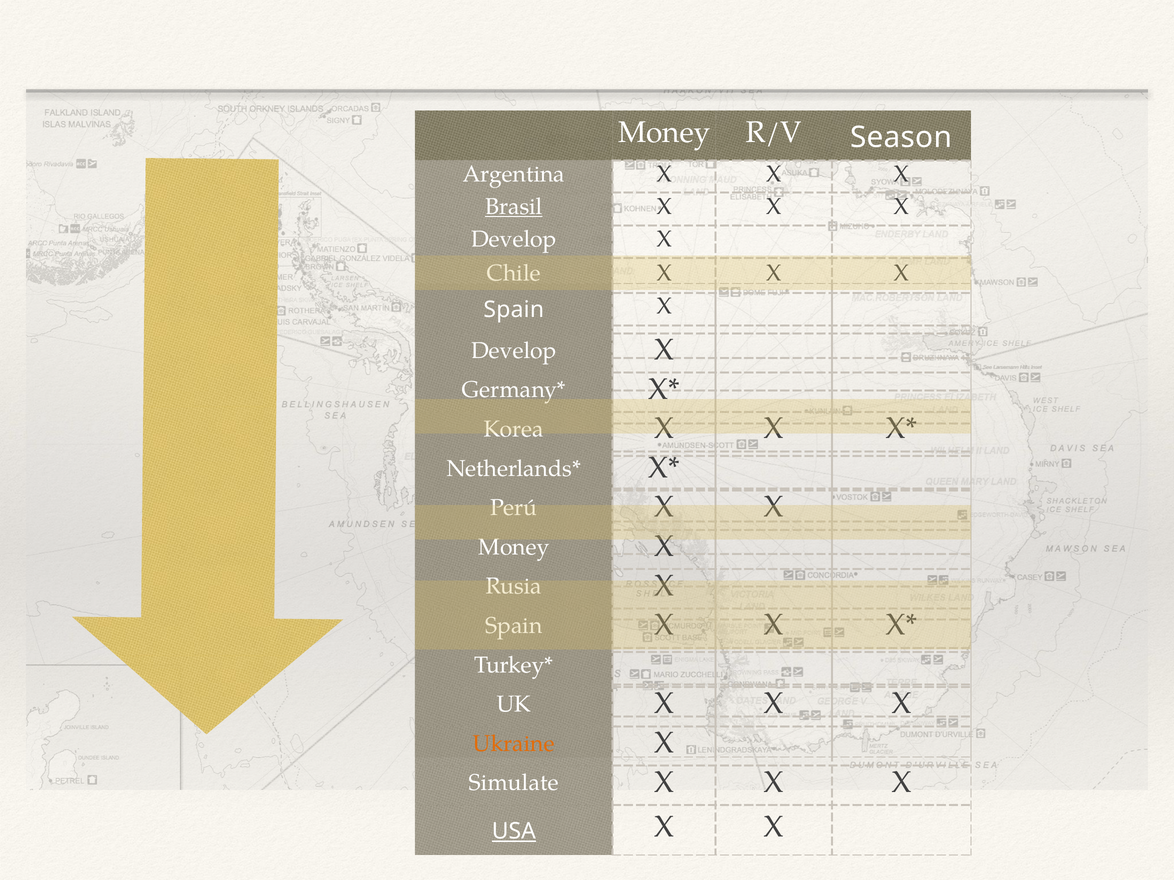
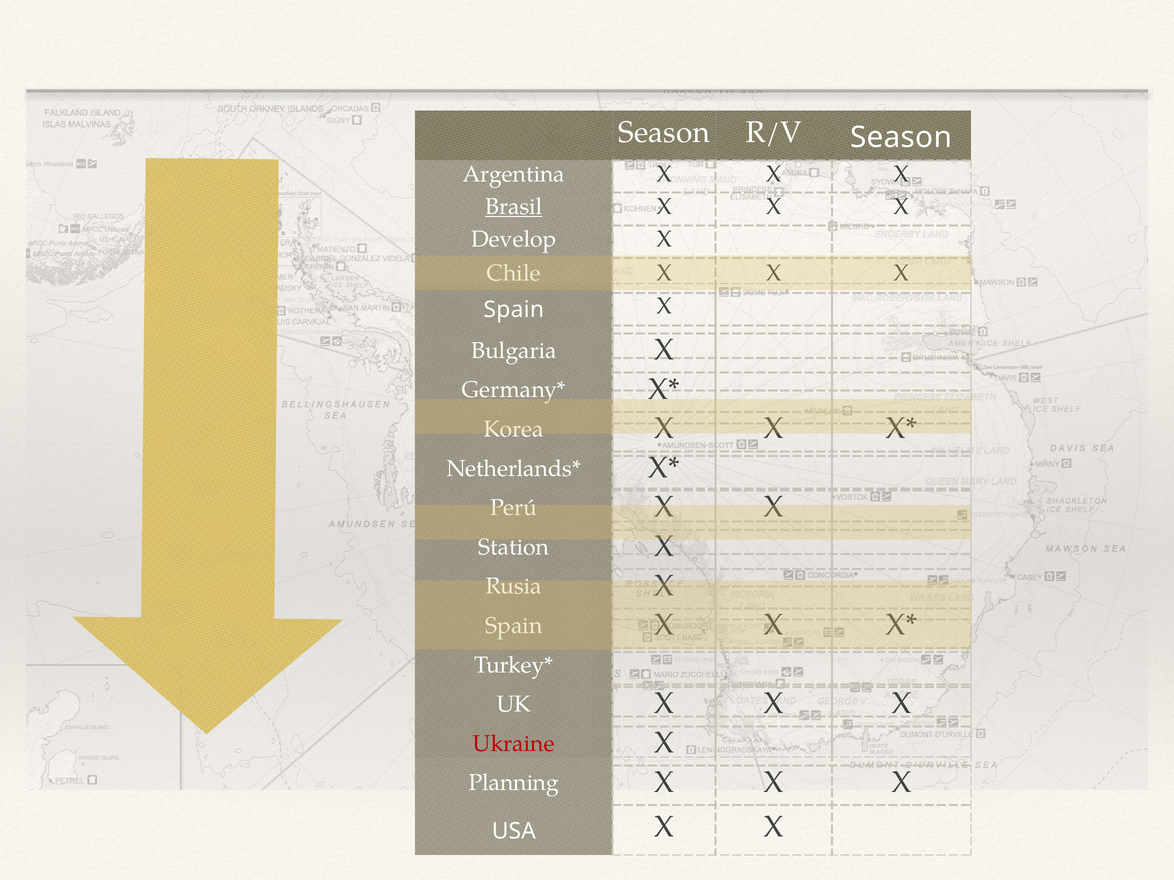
Money at (664, 132): Money -> Season
Develop at (514, 351): Develop -> Bulgaria
Money at (514, 547): Money -> Station
Ukraine colour: orange -> red
Simulate: Simulate -> Planning
USA underline: present -> none
